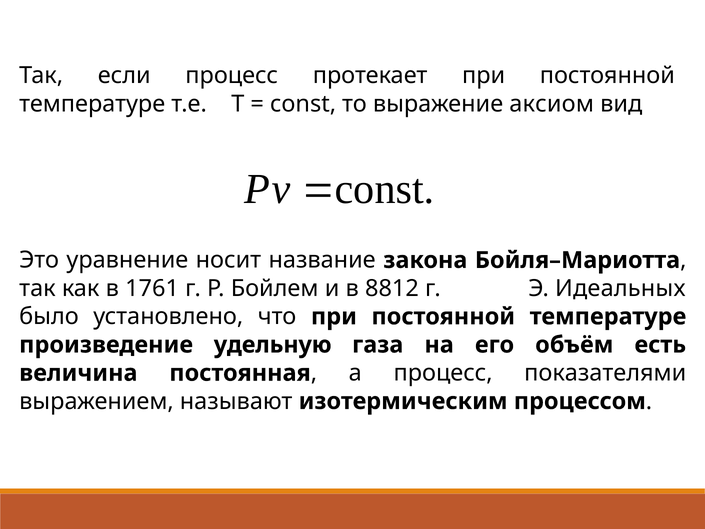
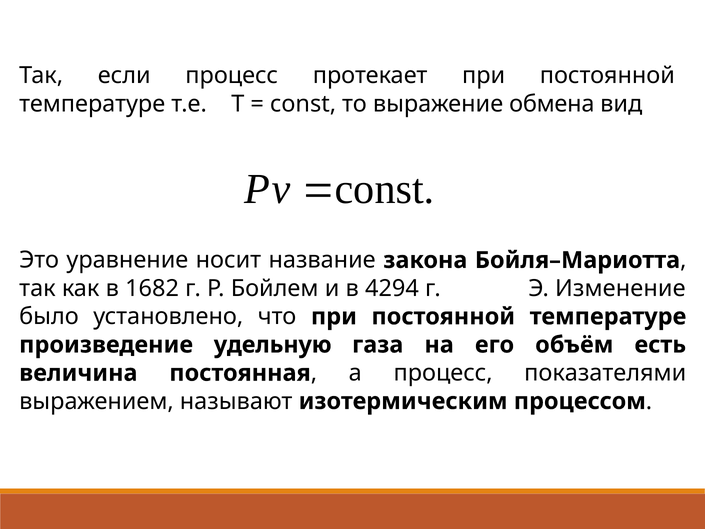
аксиом: аксиом -> обмена
1761: 1761 -> 1682
8812: 8812 -> 4294
Идеальных: Идеальных -> Изменение
